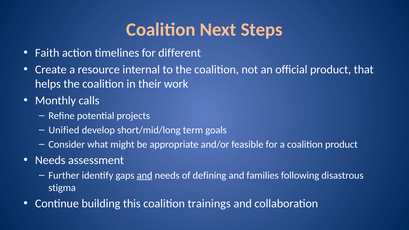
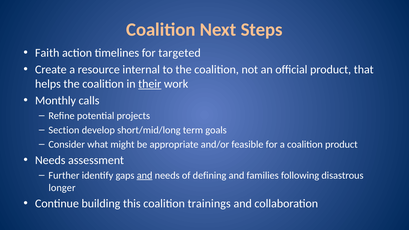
different: different -> targeted
their underline: none -> present
Unified: Unified -> Section
stigma: stigma -> longer
